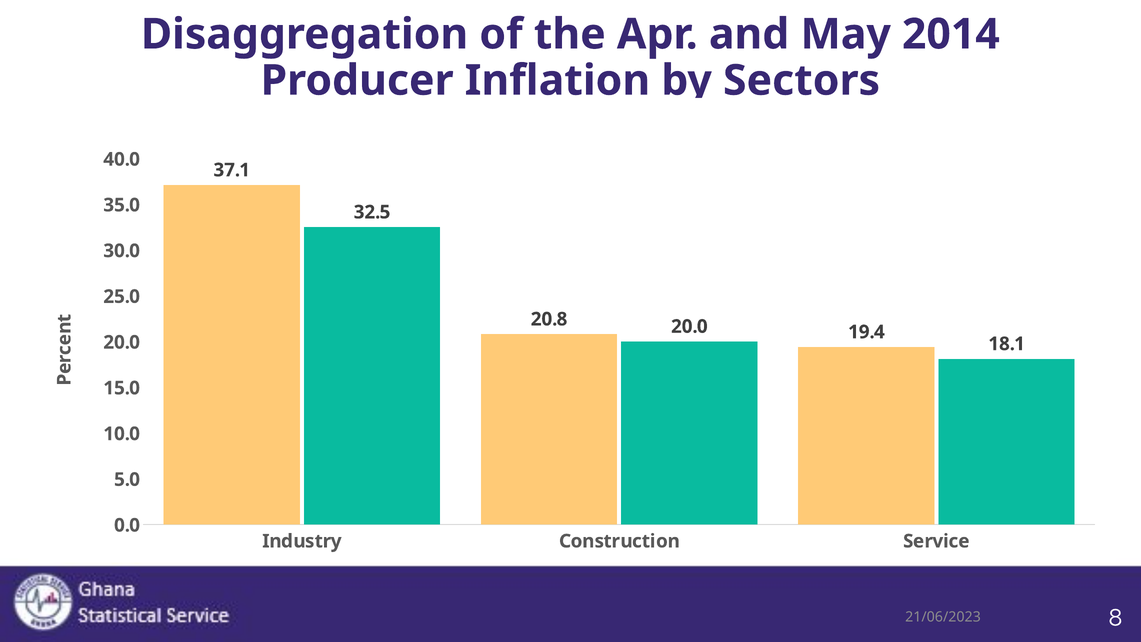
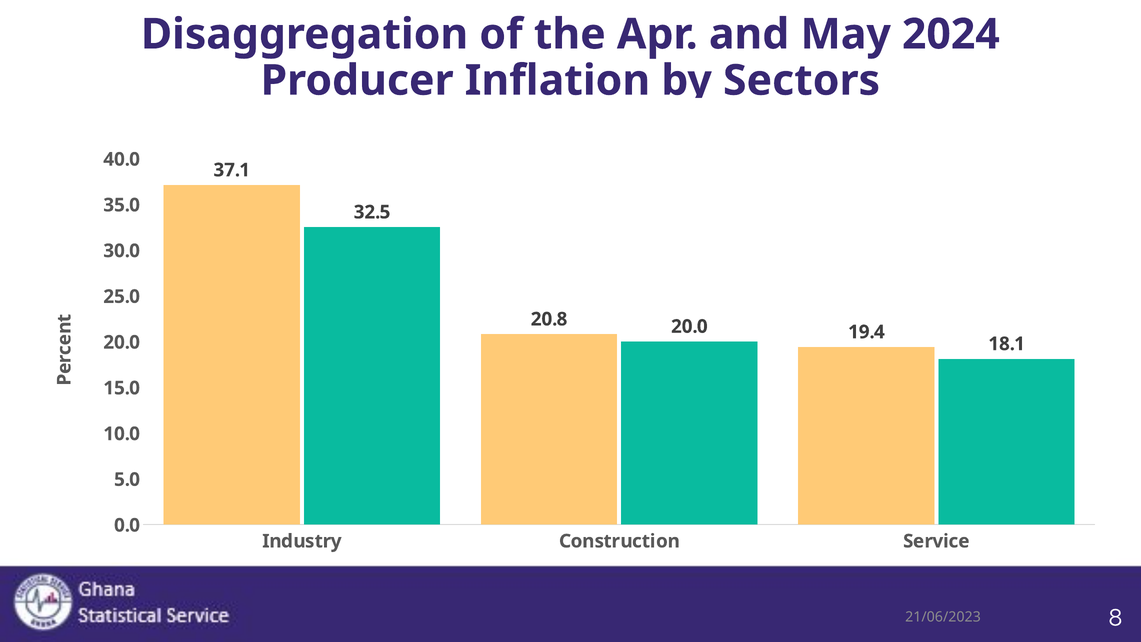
2014: 2014 -> 2024
